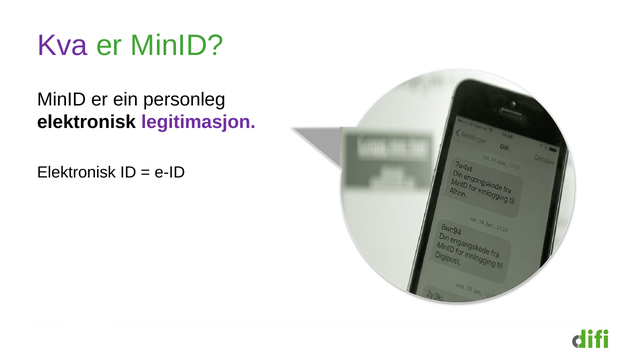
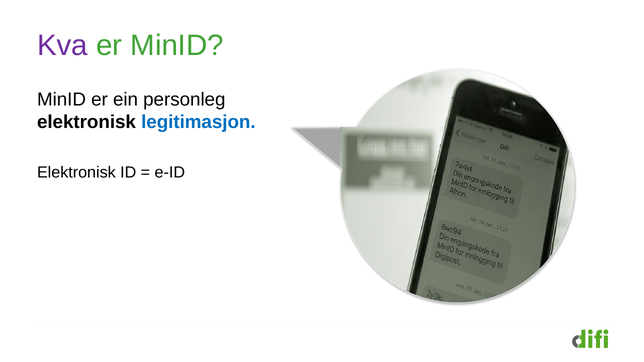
legitimasjon colour: purple -> blue
